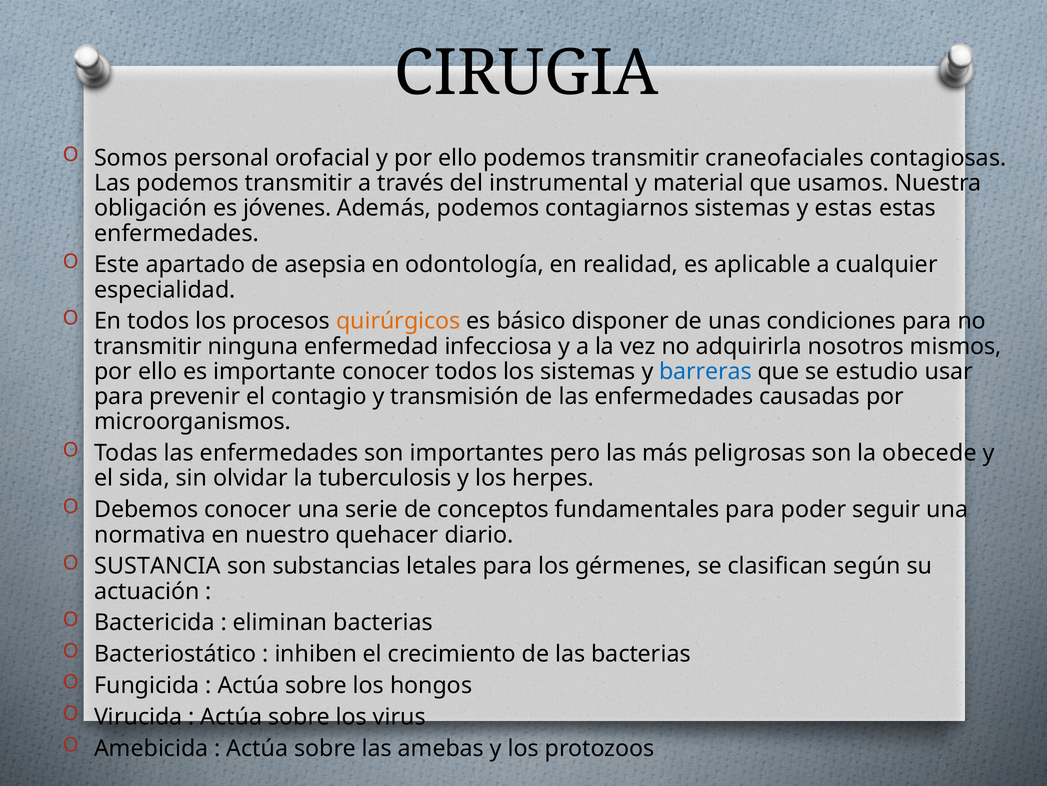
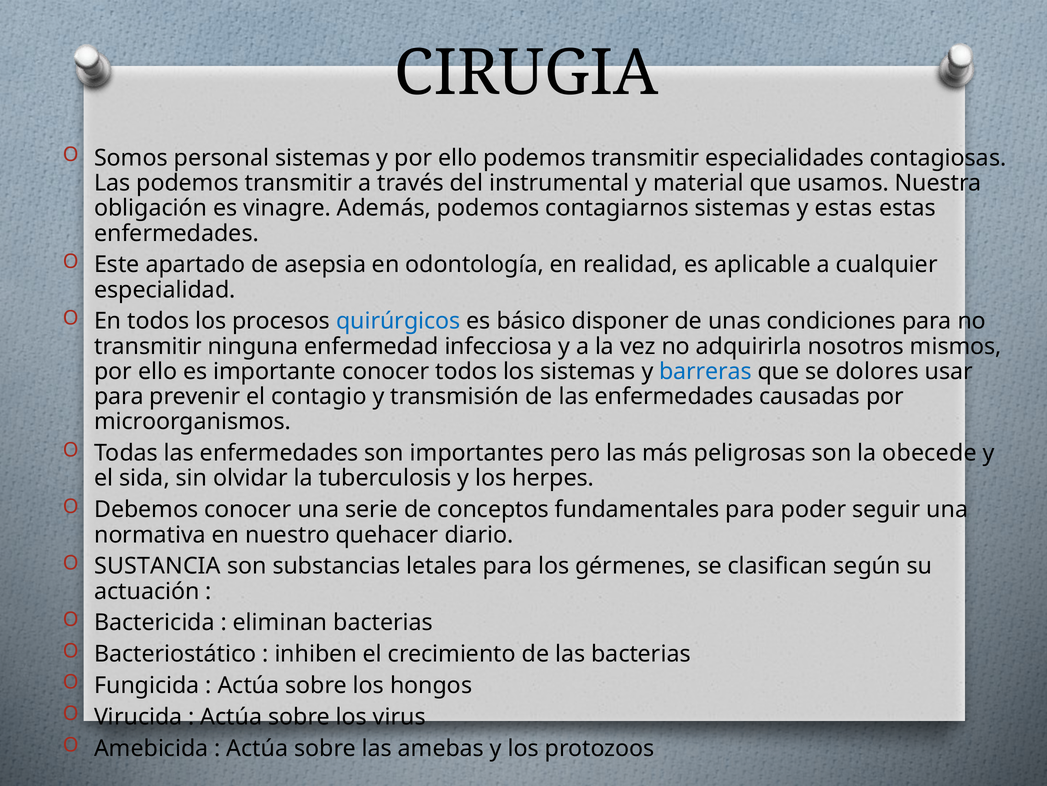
personal orofacial: orofacial -> sistemas
craneofaciales: craneofaciales -> especialidades
jóvenes: jóvenes -> vinagre
quirúrgicos colour: orange -> blue
estudio: estudio -> dolores
